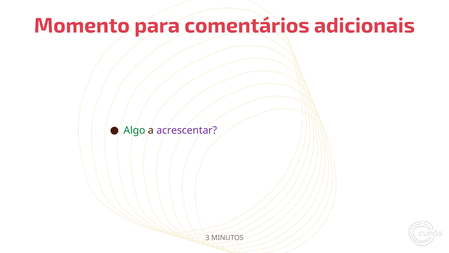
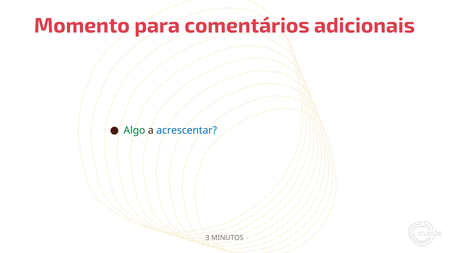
acrescentar colour: purple -> blue
